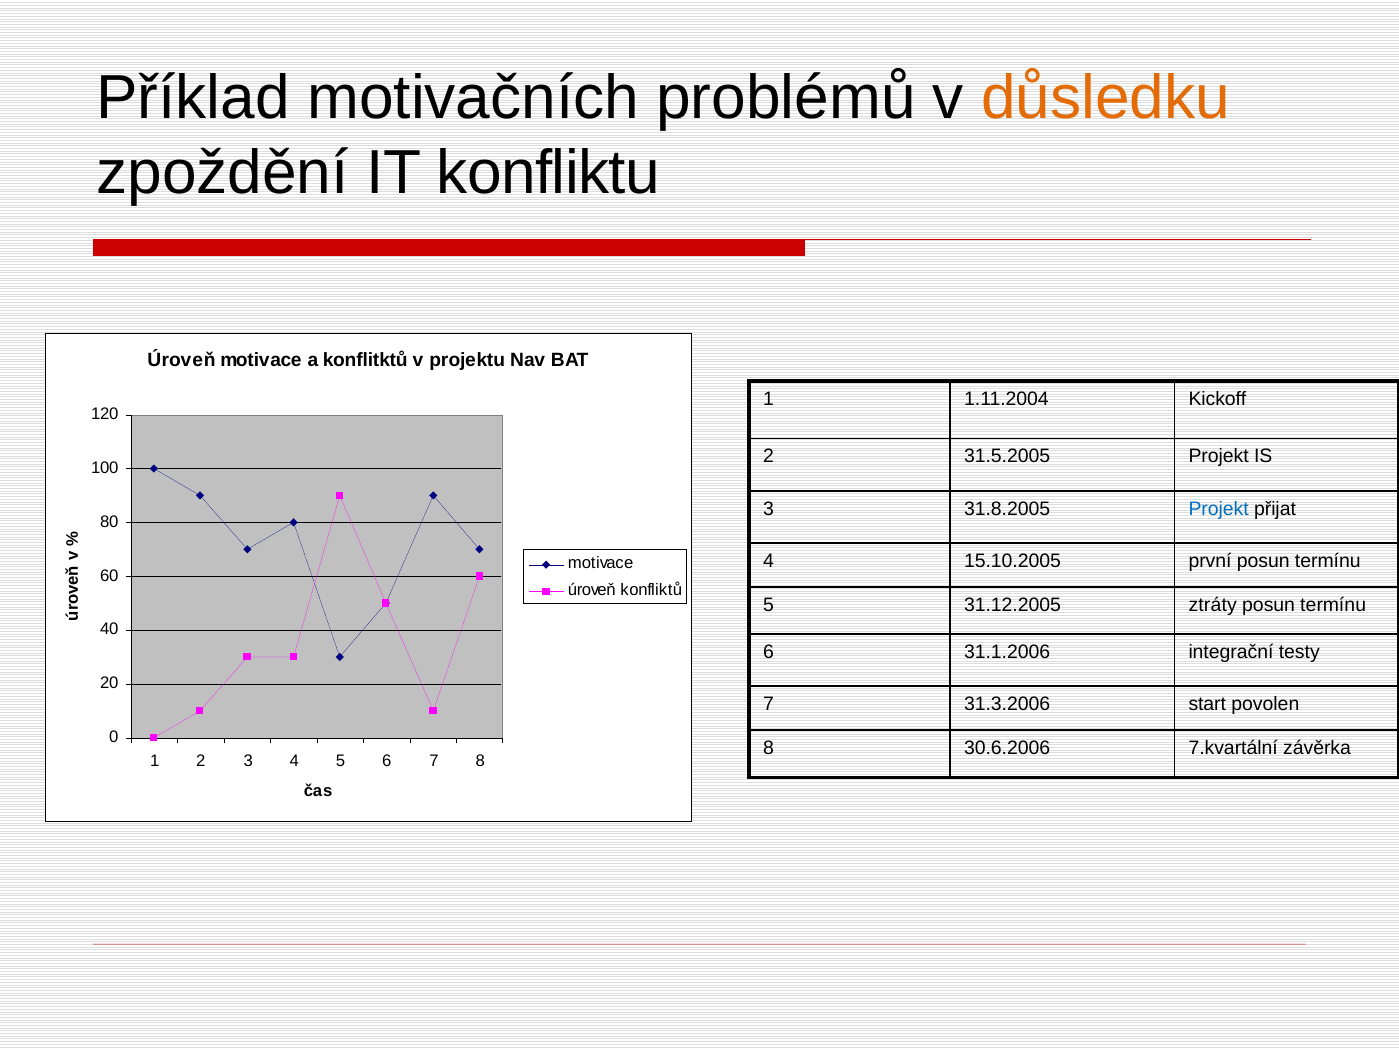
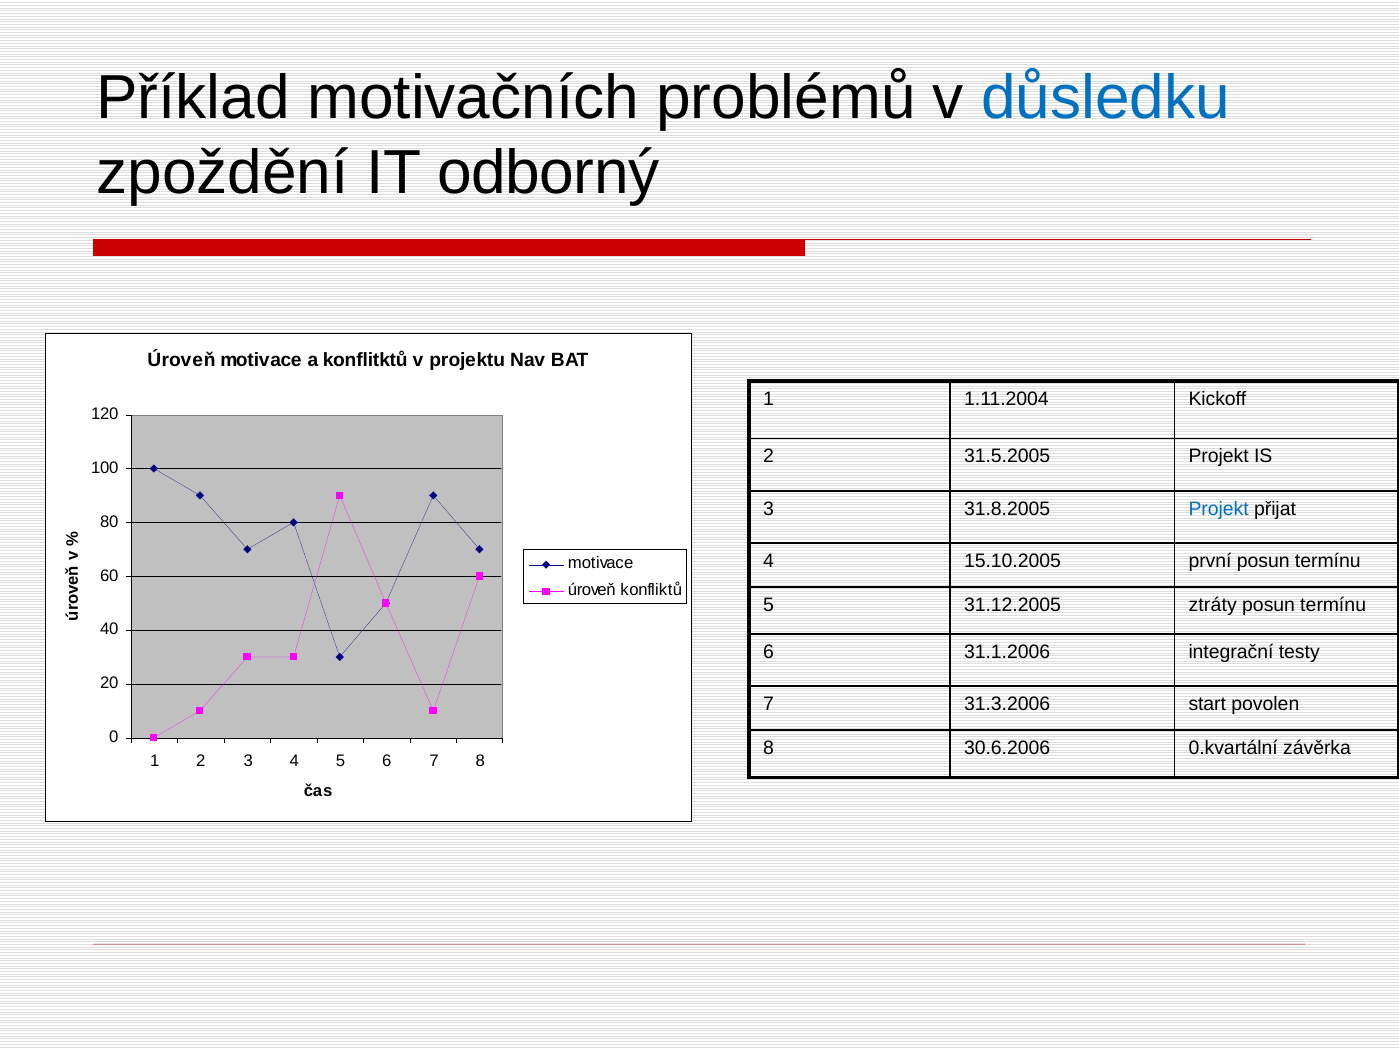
důsledku colour: orange -> blue
konfliktu: konfliktu -> odborný
7.kvartální: 7.kvartální -> 0.kvartální
